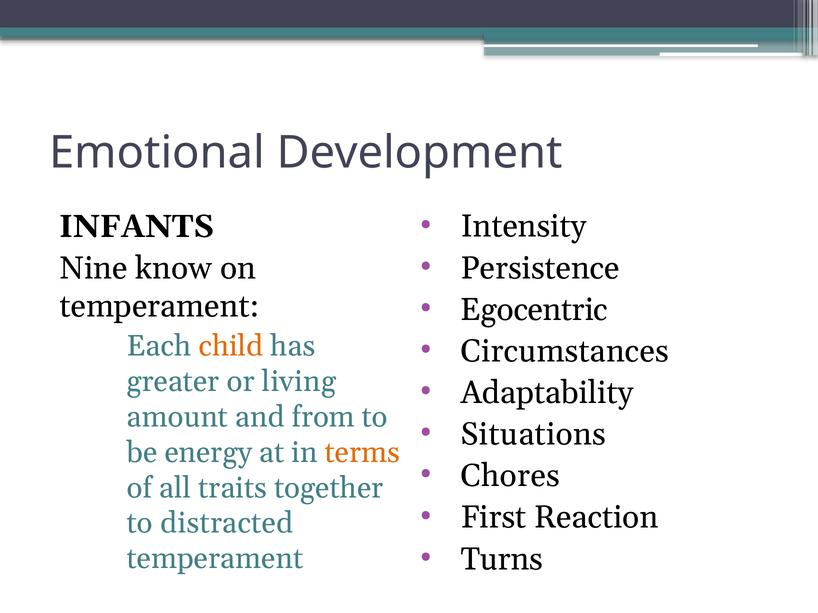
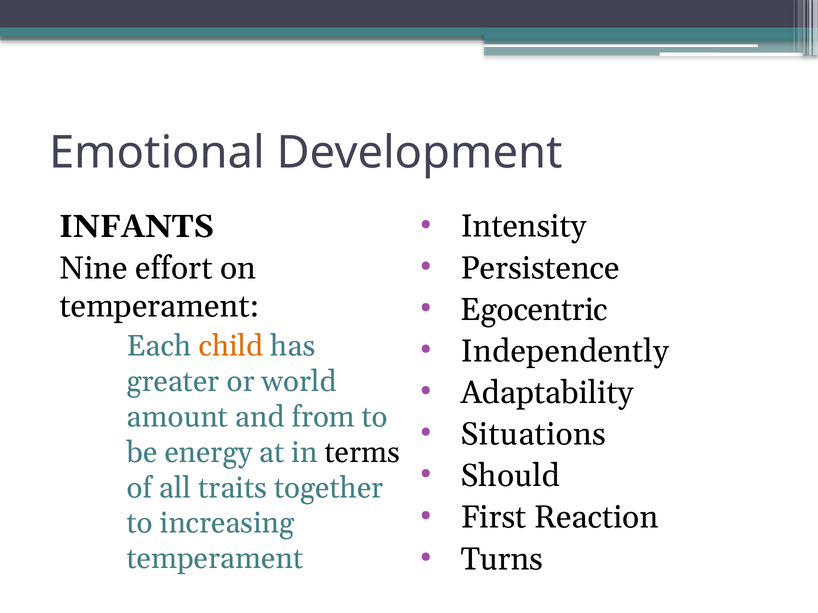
know: know -> effort
Circumstances: Circumstances -> Independently
living: living -> world
terms colour: orange -> black
Chores: Chores -> Should
distracted: distracted -> increasing
